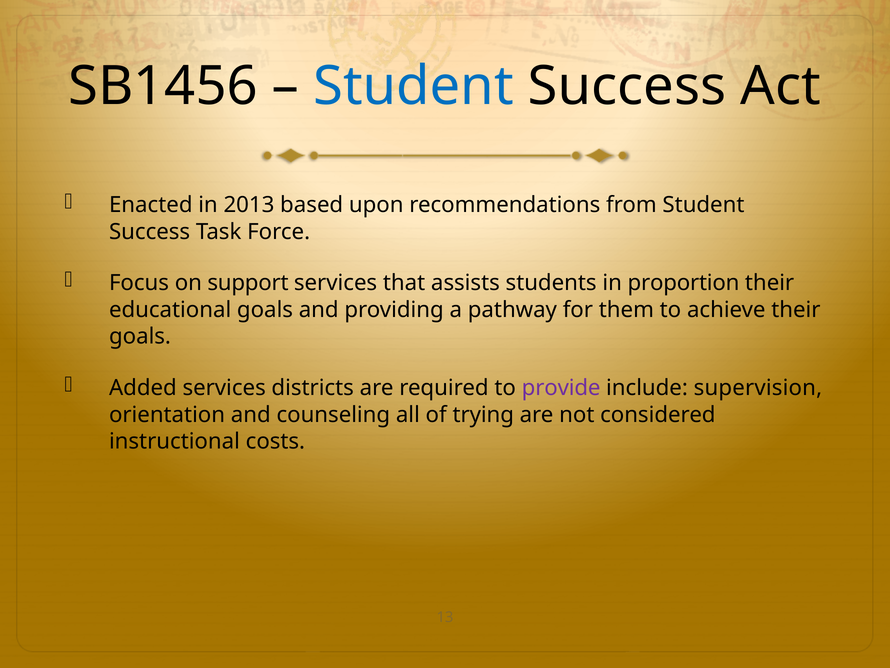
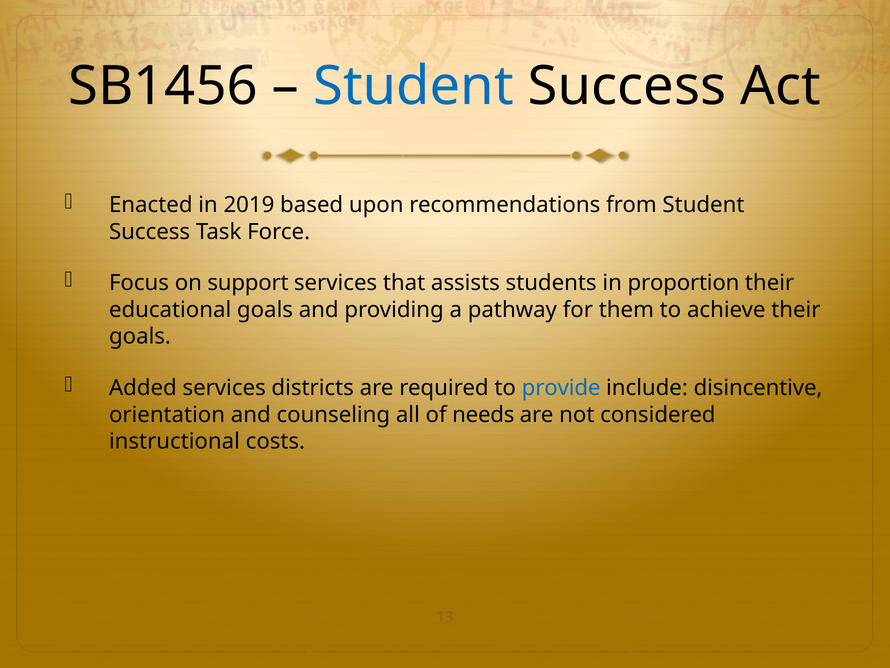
2013: 2013 -> 2019
provide colour: purple -> blue
supervision: supervision -> disincentive
trying: trying -> needs
